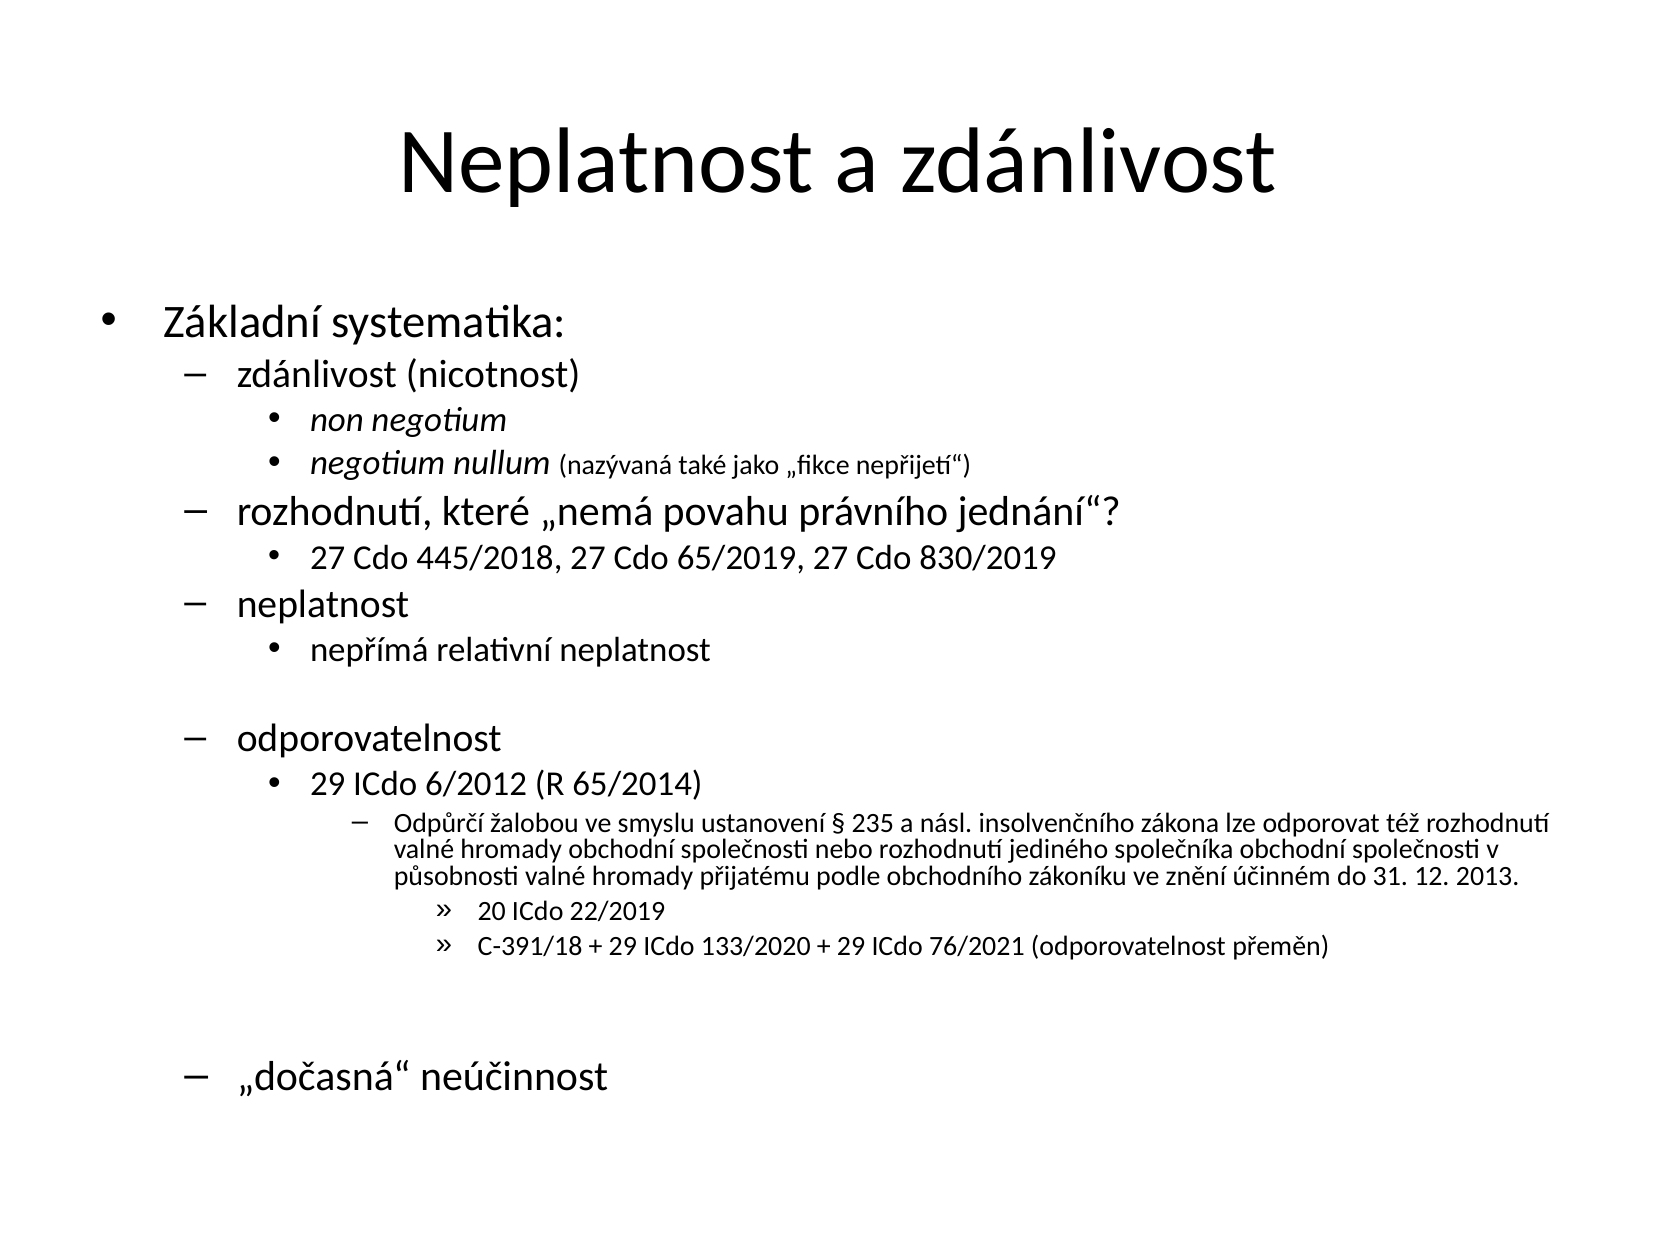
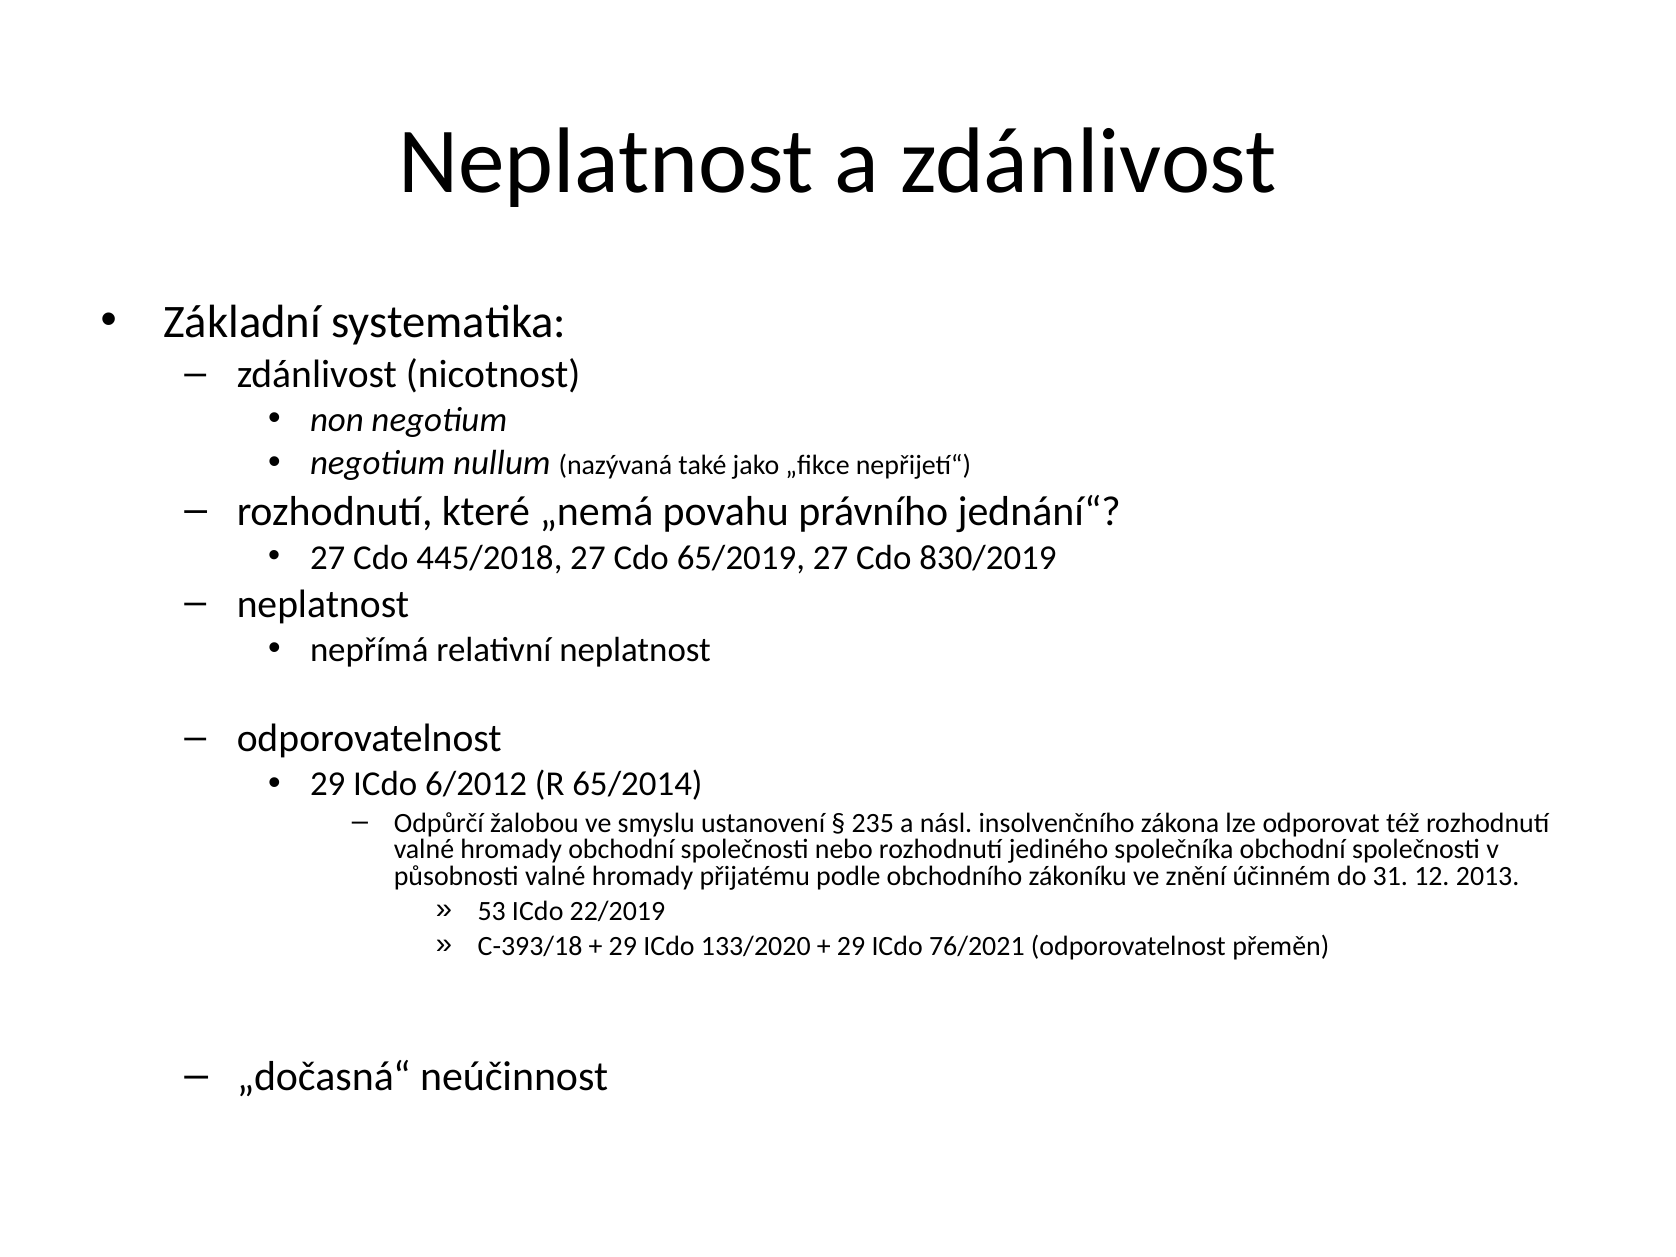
20: 20 -> 53
C-391/18: C-391/18 -> C-393/18
